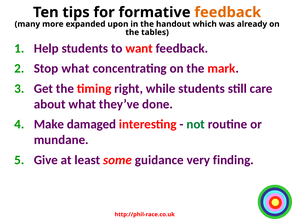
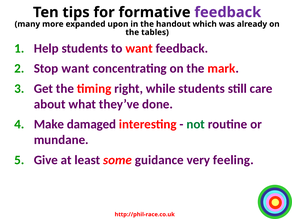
feedback at (228, 12) colour: orange -> purple
Stop what: what -> want
finding: finding -> feeling
